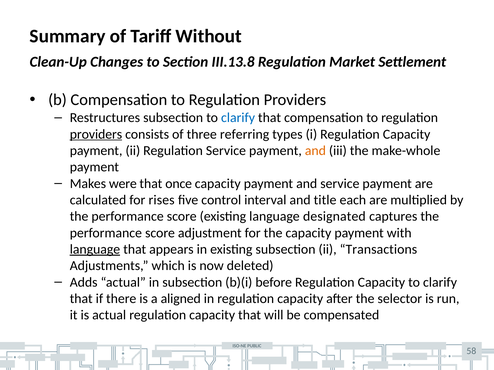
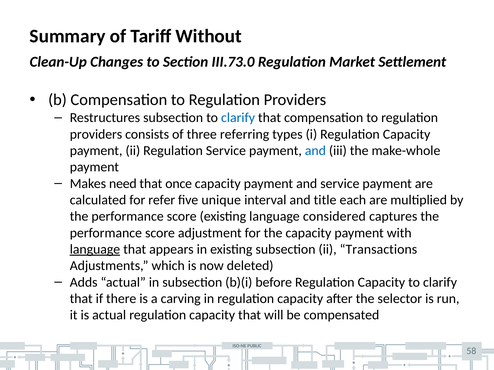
III.13.8: III.13.8 -> III.73.0
providers at (96, 134) underline: present -> none
and at (315, 151) colour: orange -> blue
were: were -> need
rises: rises -> refer
control: control -> unique
designated: designated -> considered
aligned: aligned -> carving
